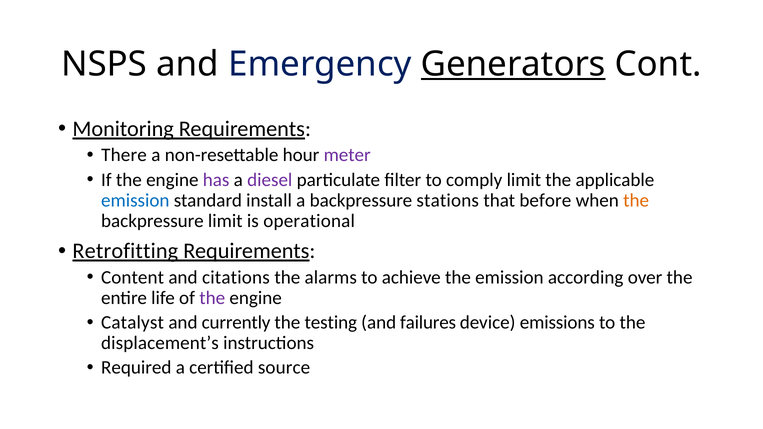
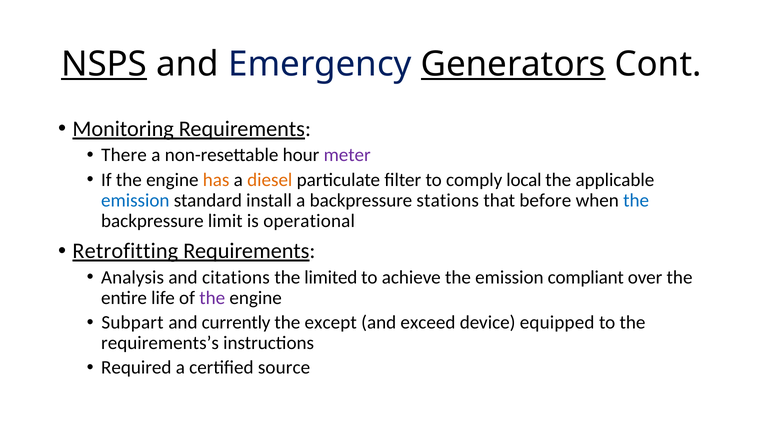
NSPS underline: none -> present
has colour: purple -> orange
diesel colour: purple -> orange
comply limit: limit -> local
the at (636, 200) colour: orange -> blue
Content: Content -> Analysis
alarms: alarms -> limited
according: according -> compliant
Catalyst: Catalyst -> Subpart
testing: testing -> except
failures: failures -> exceed
emissions: emissions -> equipped
displacement’s: displacement’s -> requirements’s
